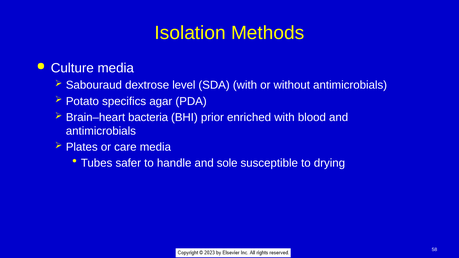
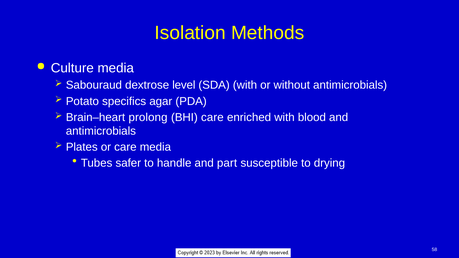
bacteria: bacteria -> prolong
BHI prior: prior -> care
sole: sole -> part
